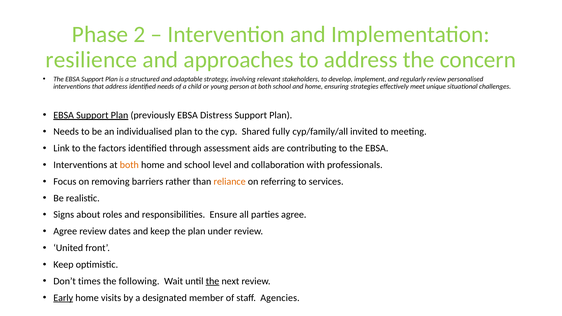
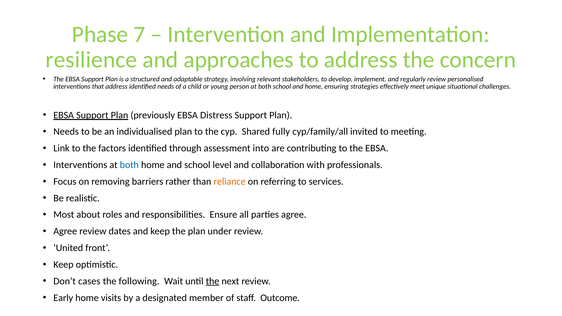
2: 2 -> 7
aids: aids -> into
both at (129, 165) colour: orange -> blue
Signs: Signs -> Most
times: times -> cases
Early underline: present -> none
Agencies: Agencies -> Outcome
